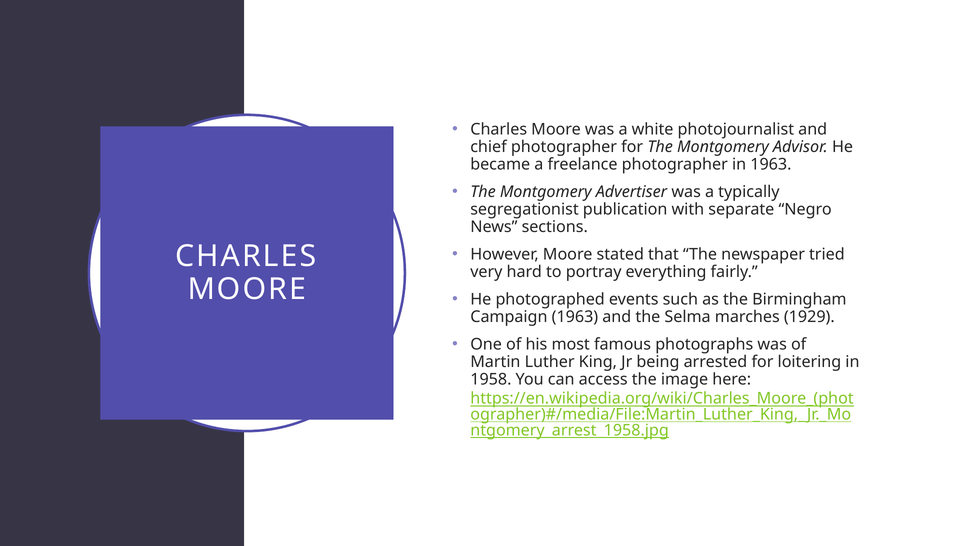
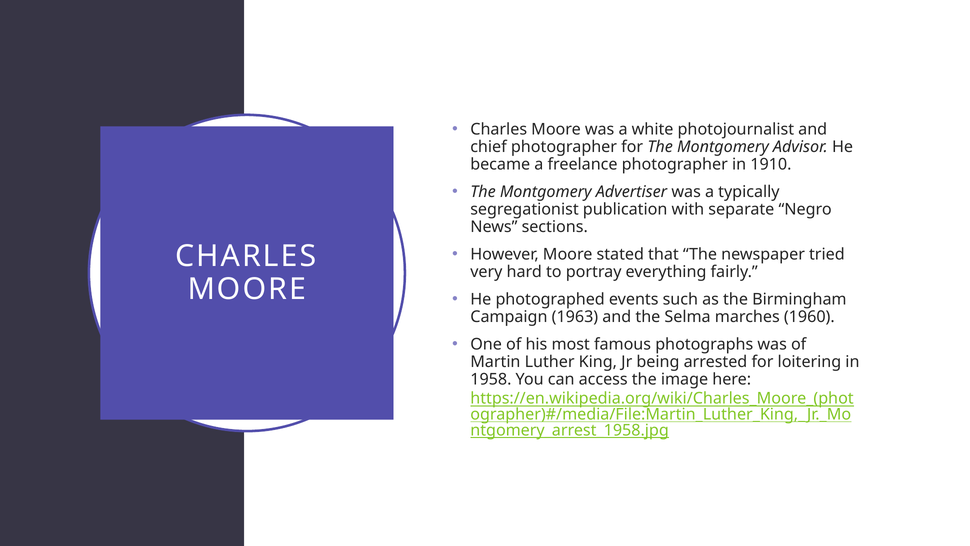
in 1963: 1963 -> 1910
1929: 1929 -> 1960
